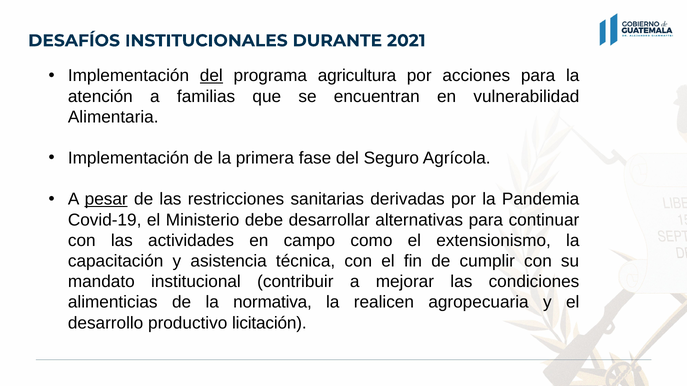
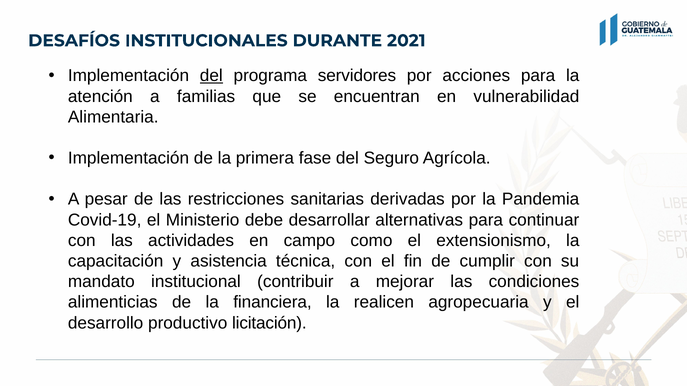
agricultura: agricultura -> servidores
pesar underline: present -> none
normativa: normativa -> financiera
